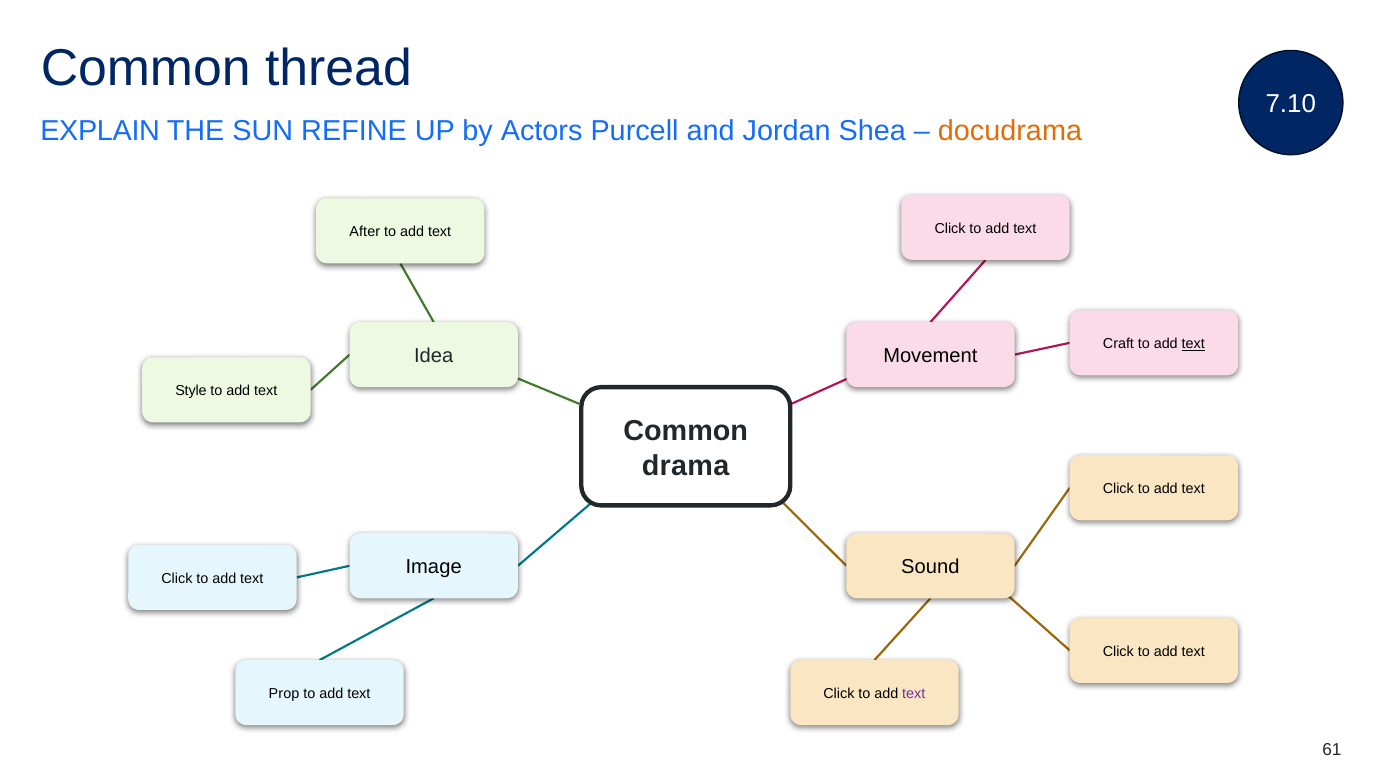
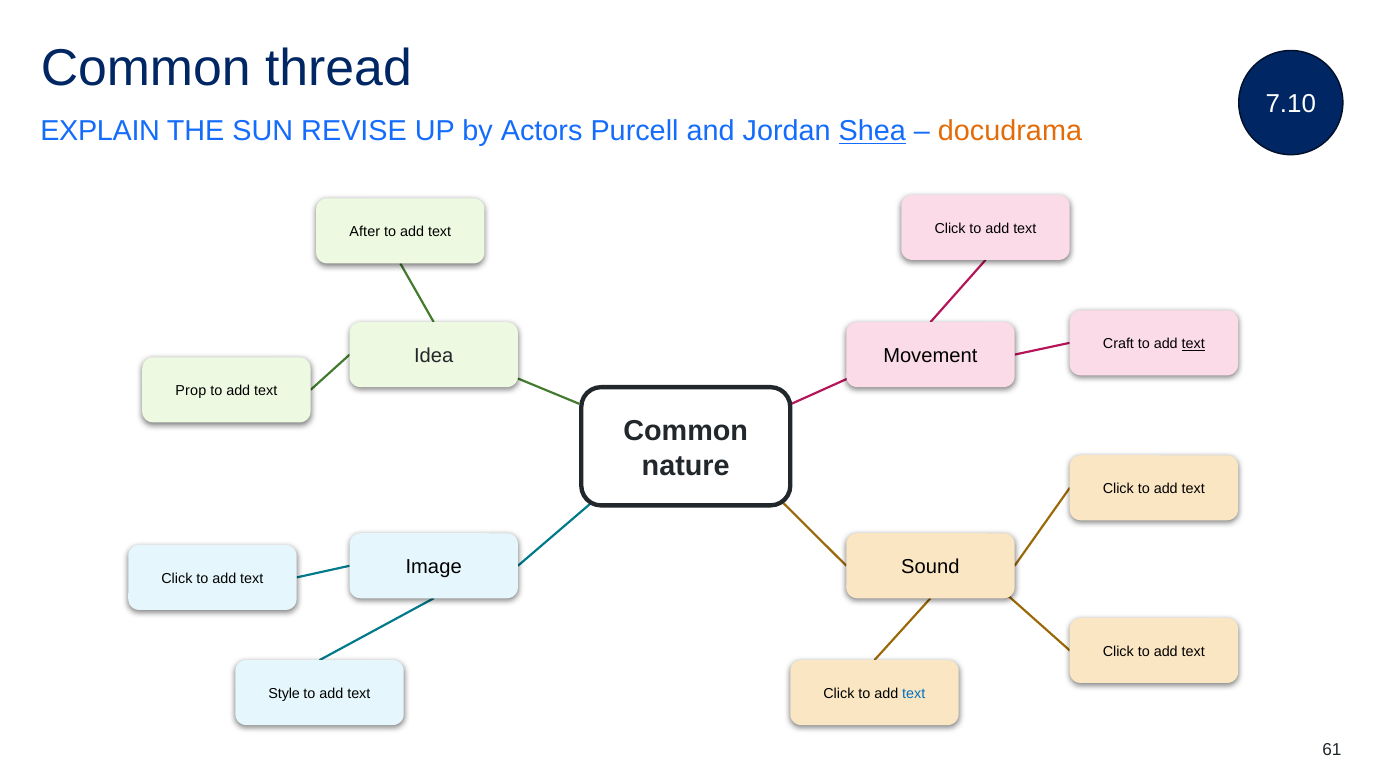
REFINE: REFINE -> REVISE
Shea underline: none -> present
Style: Style -> Prop
drama: drama -> nature
Prop: Prop -> Style
text at (914, 693) colour: purple -> blue
